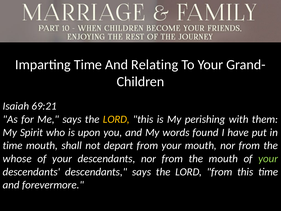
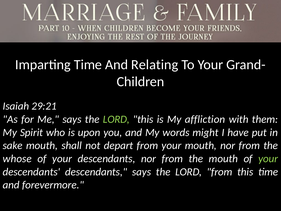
69:21: 69:21 -> 29:21
LORD at (116, 119) colour: yellow -> light green
perishing: perishing -> affliction
found: found -> might
time at (13, 145): time -> sake
